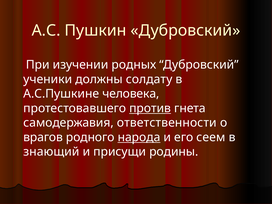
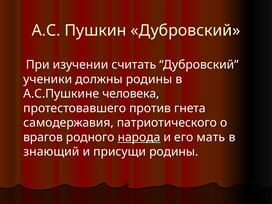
родных: родных -> считать
должны солдату: солдату -> родины
против underline: present -> none
ответственности: ответственности -> патриотического
сеем: сеем -> мать
